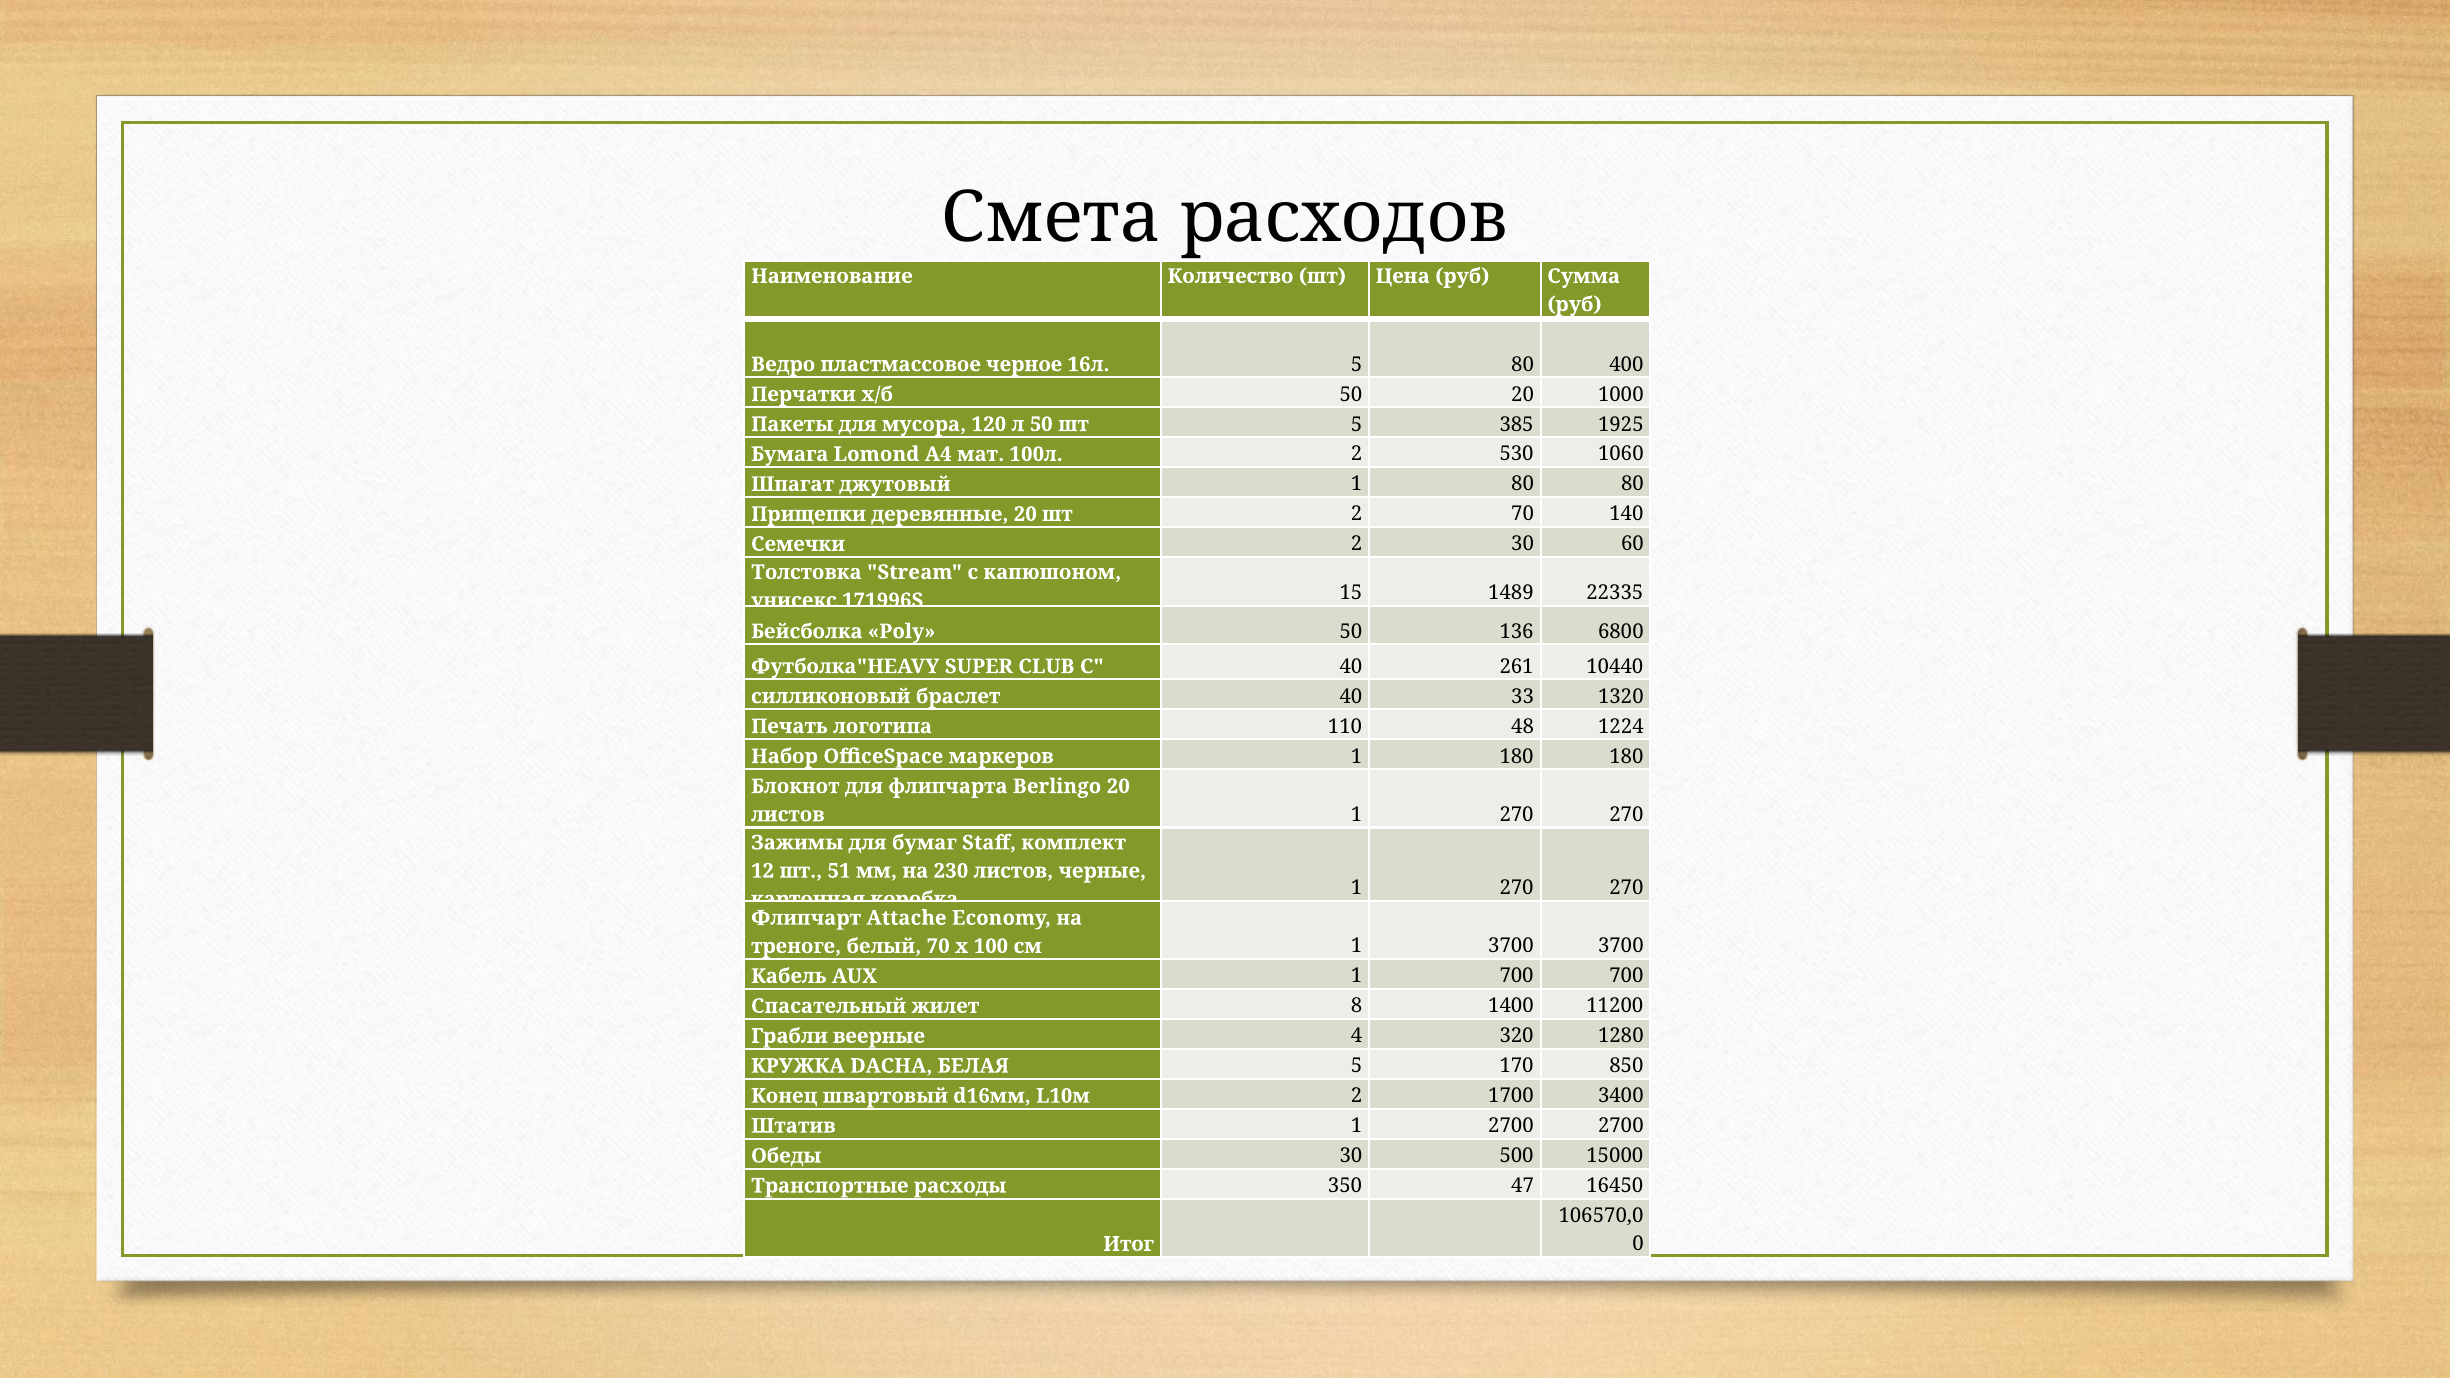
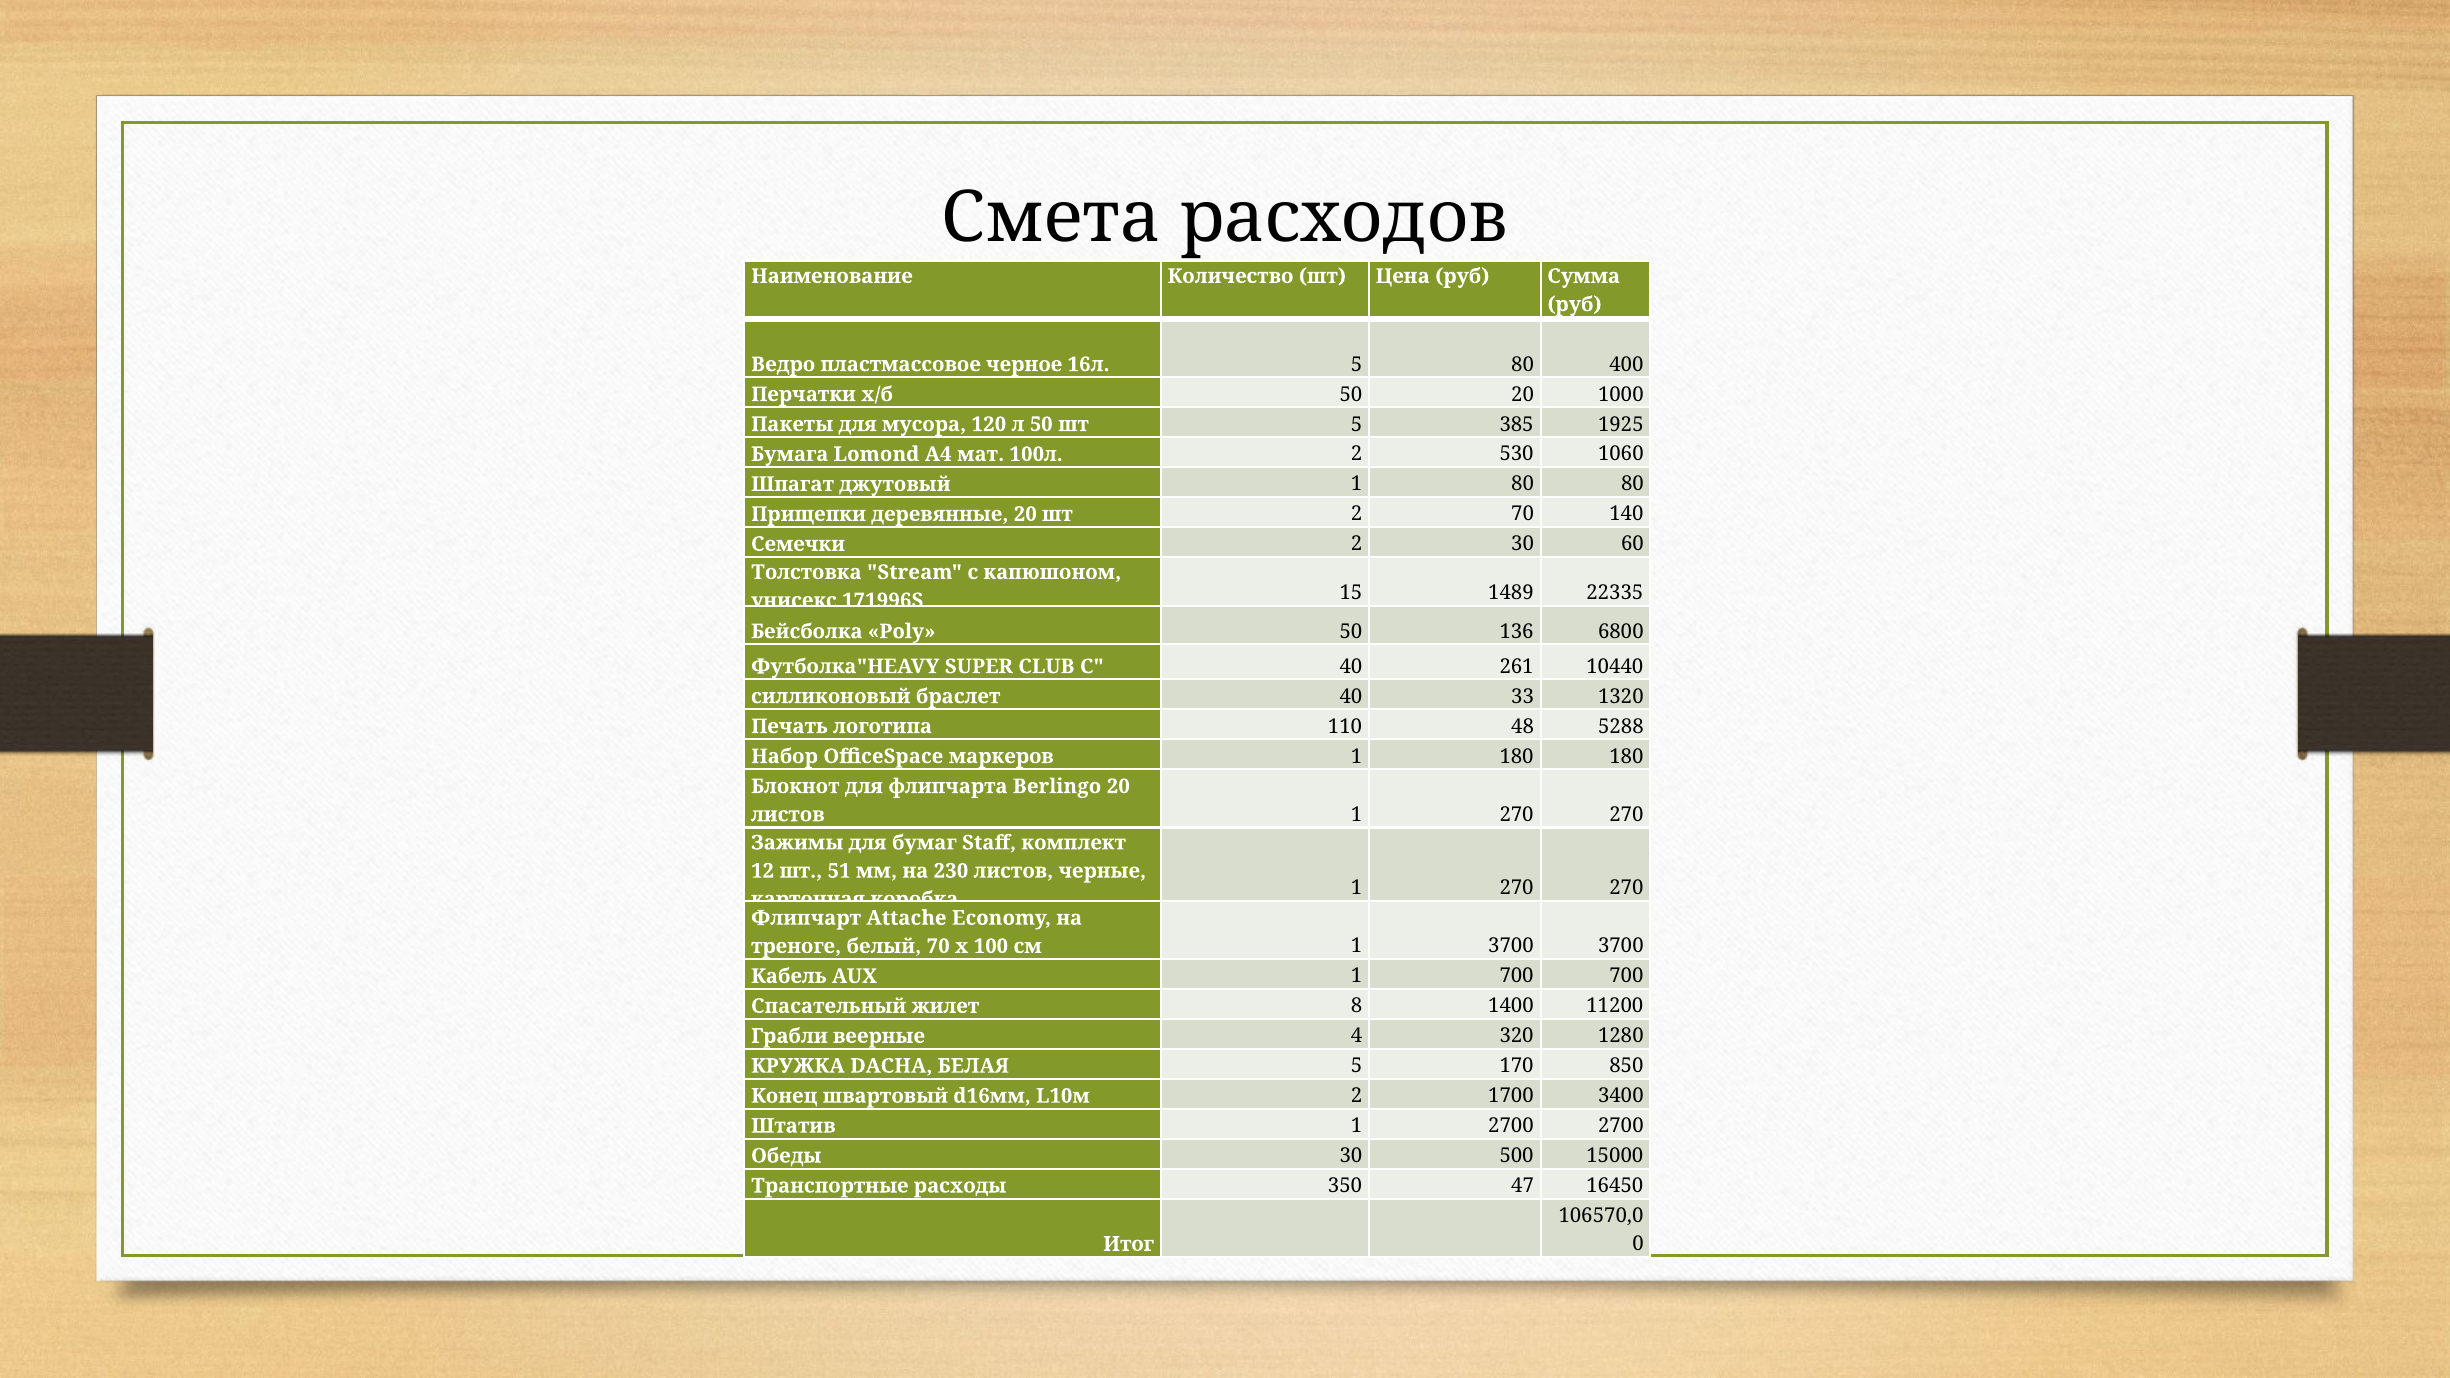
1224: 1224 -> 5288
